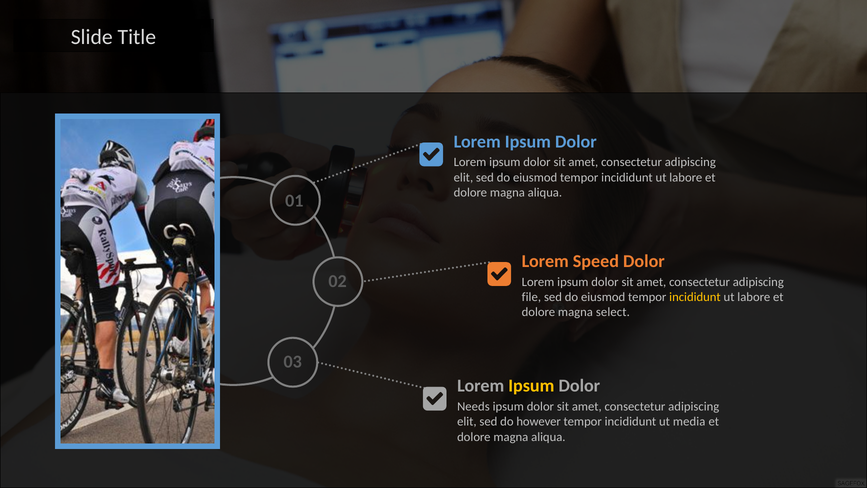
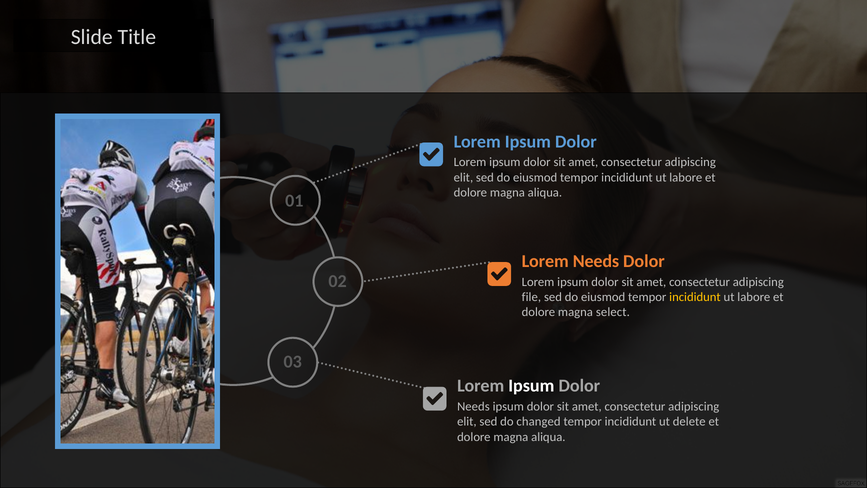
Lorem Speed: Speed -> Needs
Ipsum at (531, 386) colour: yellow -> white
however: however -> changed
media: media -> delete
